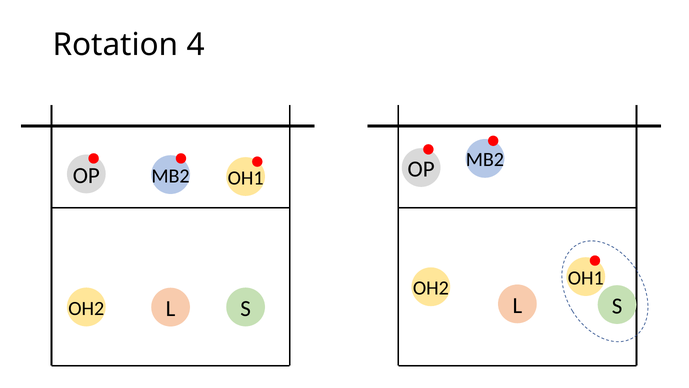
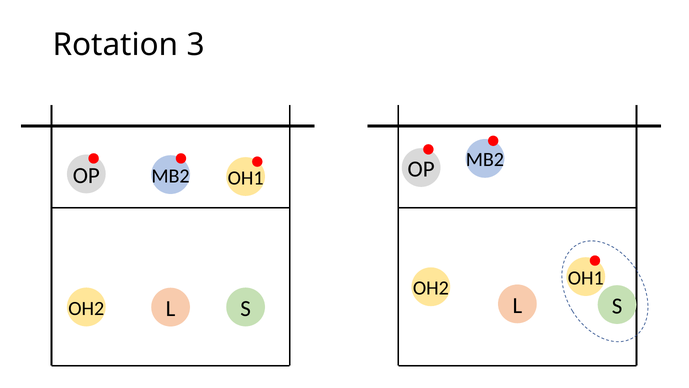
4: 4 -> 3
